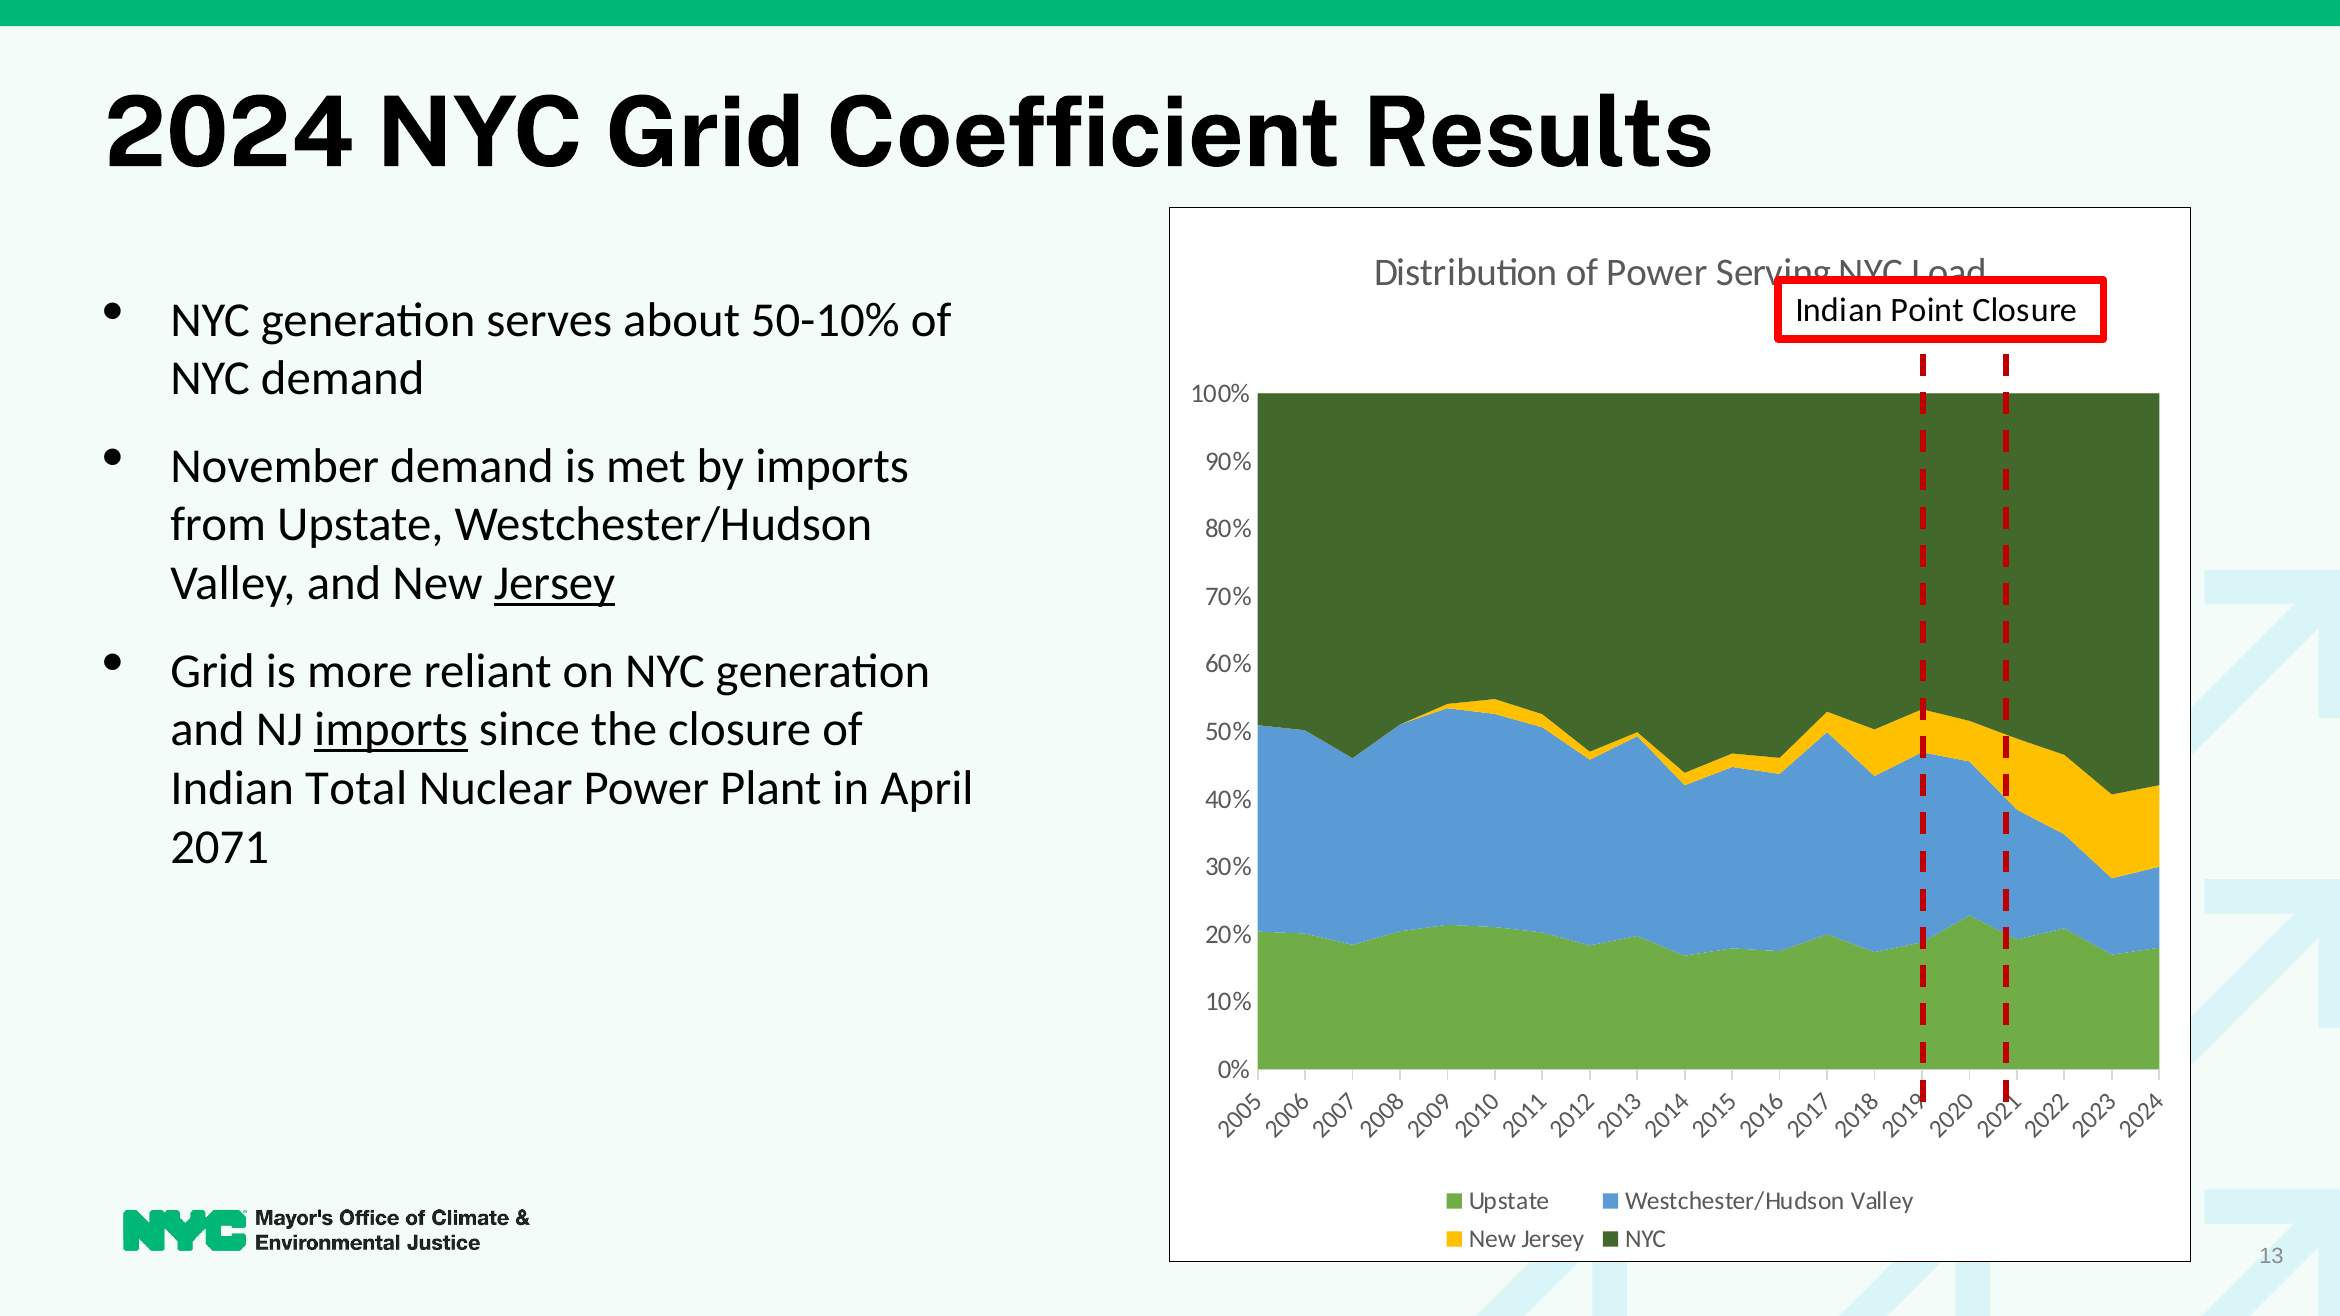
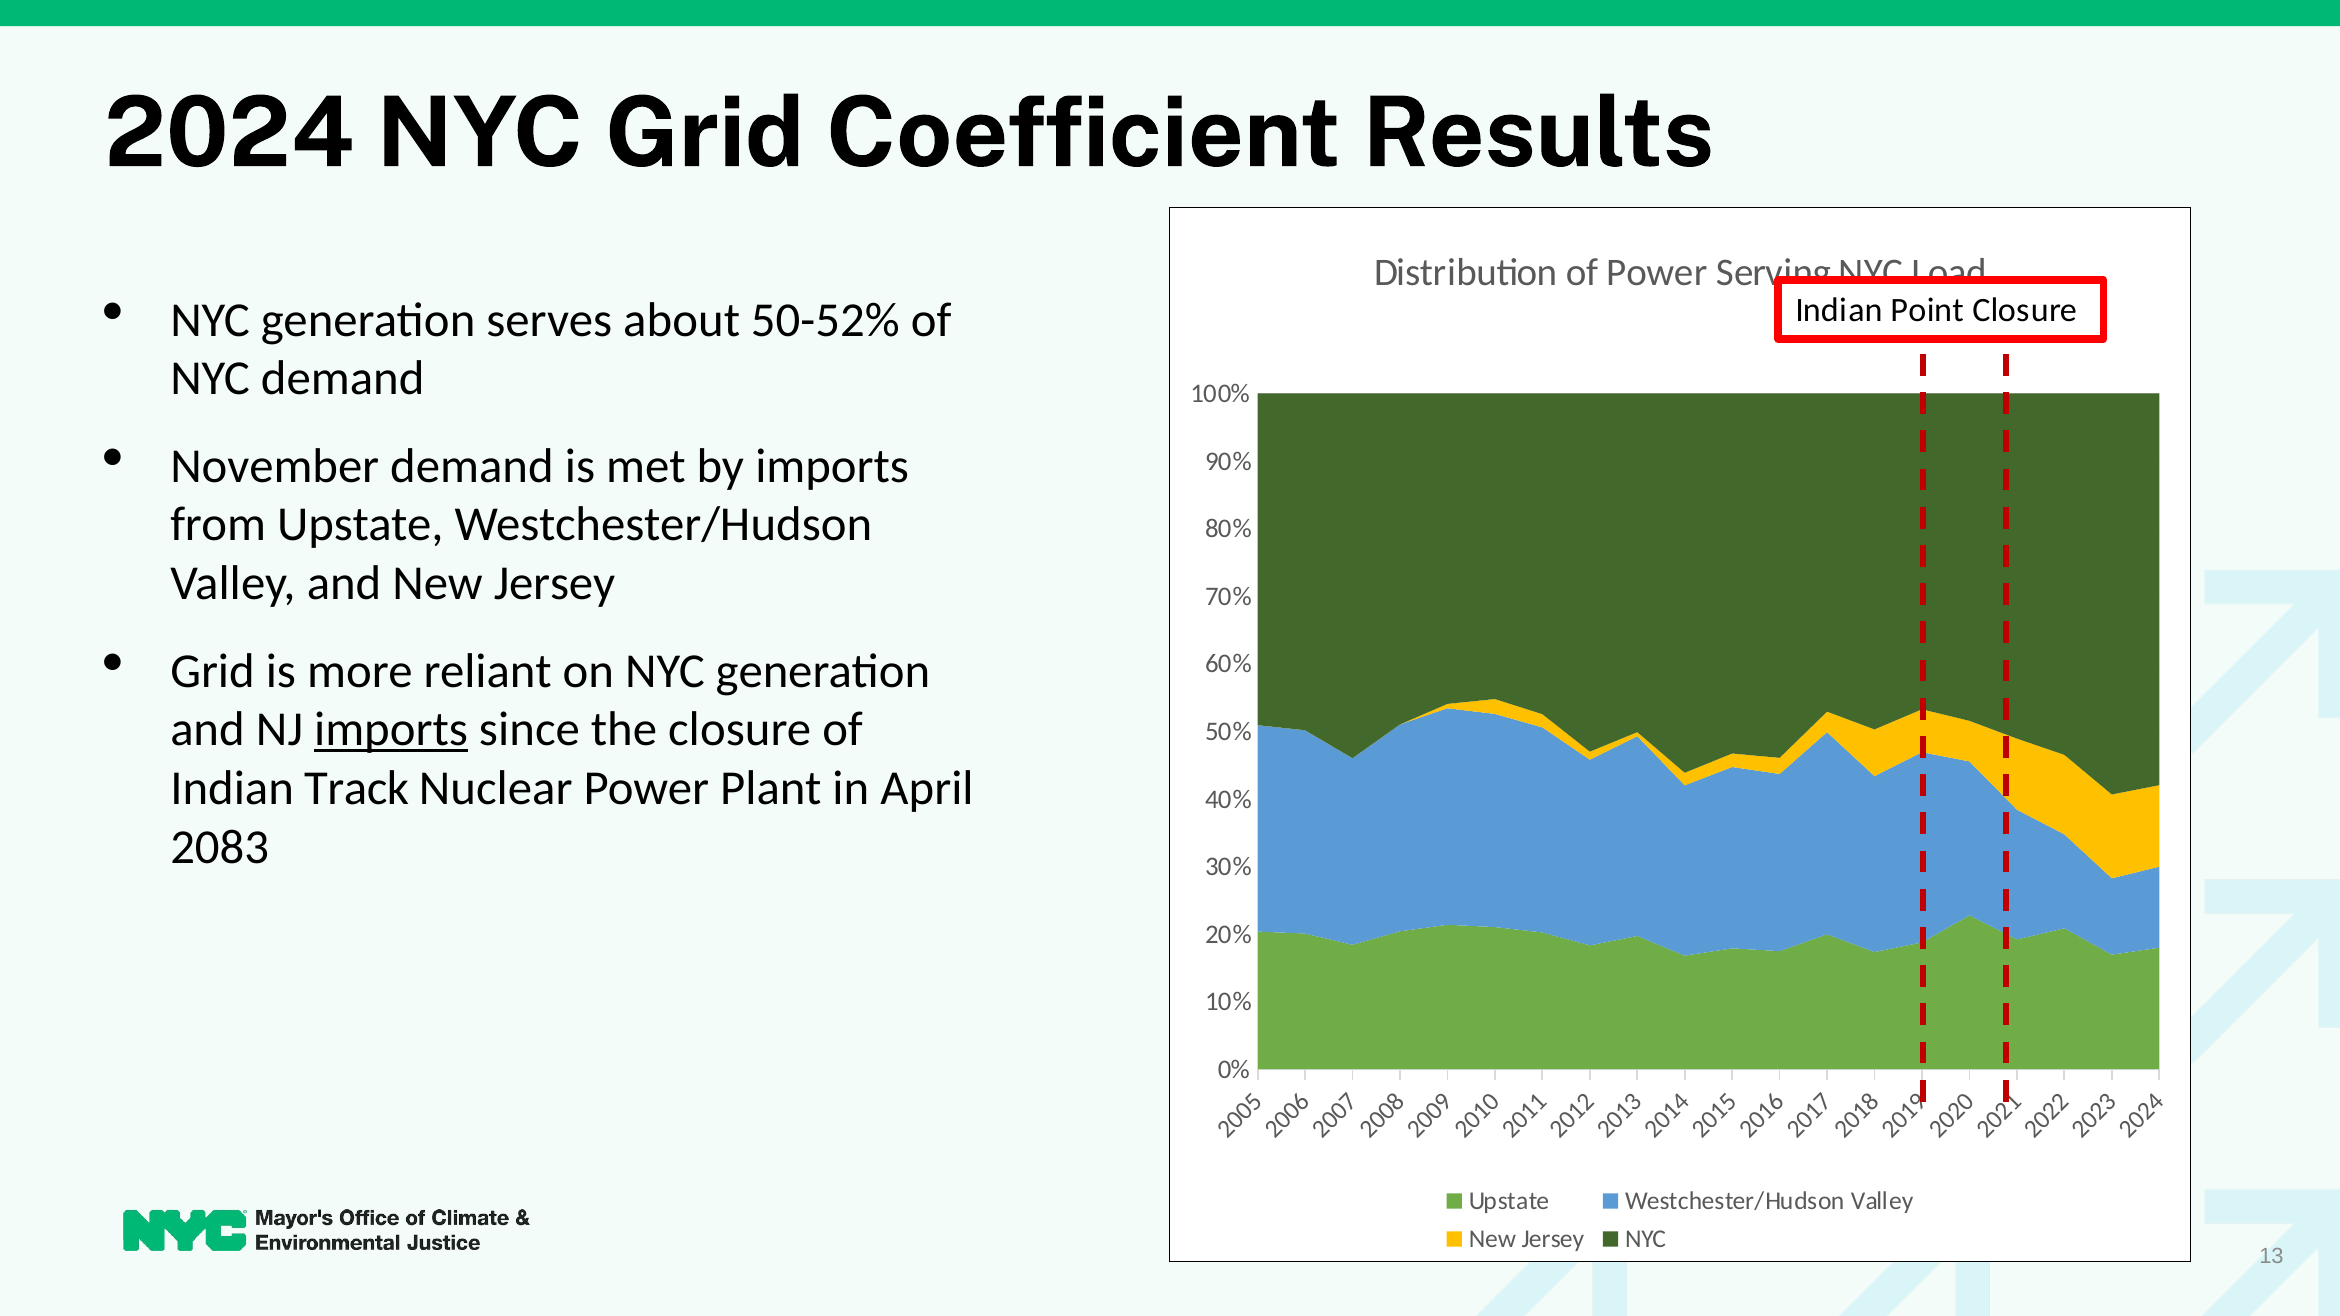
50-10%: 50-10% -> 50-52%
Jersey at (554, 584) underline: present -> none
Total: Total -> Track
2071: 2071 -> 2083
